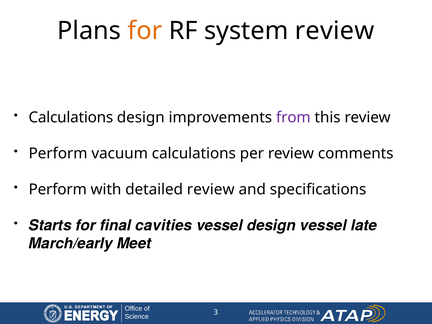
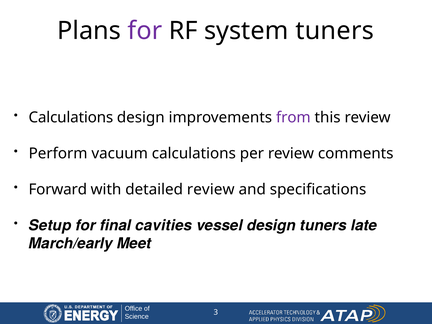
for at (145, 31) colour: orange -> purple
system review: review -> tuners
Perform at (58, 189): Perform -> Forward
Starts: Starts -> Setup
design vessel: vessel -> tuners
